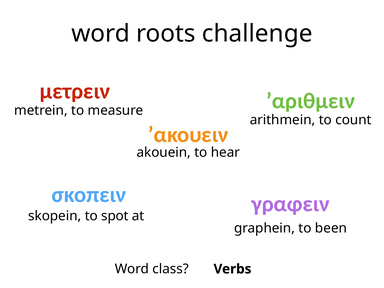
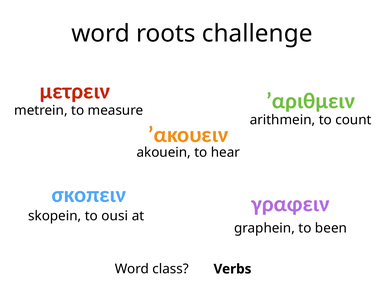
spot: spot -> ousi
